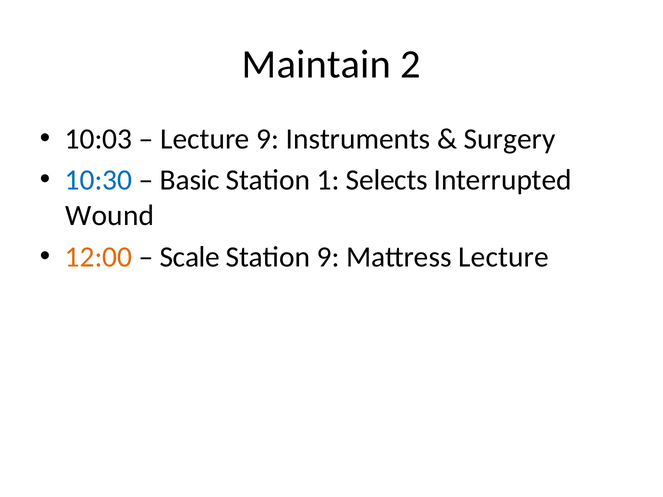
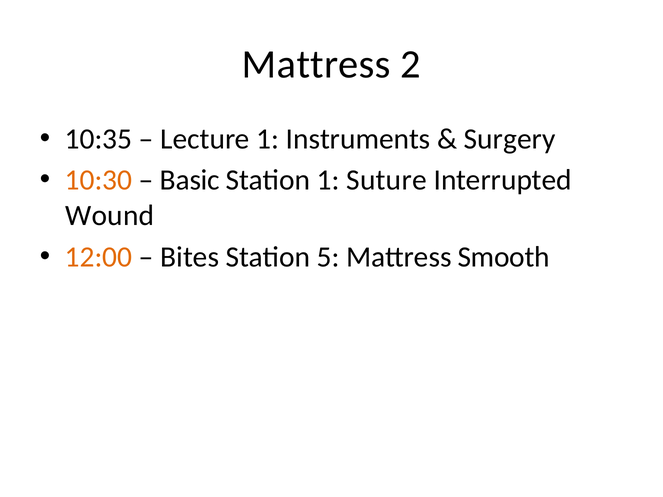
Maintain at (316, 64): Maintain -> Mattress
10:03: 10:03 -> 10:35
Lecture 9: 9 -> 1
10:30 colour: blue -> orange
Selects: Selects -> Suture
Scale: Scale -> Bites
Station 9: 9 -> 5
Mattress Lecture: Lecture -> Smooth
